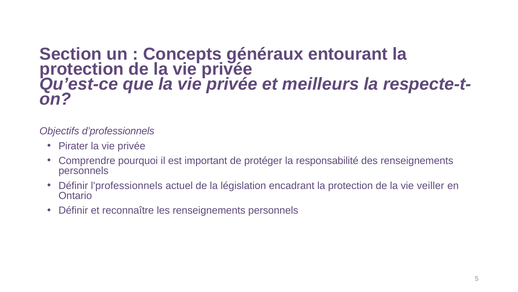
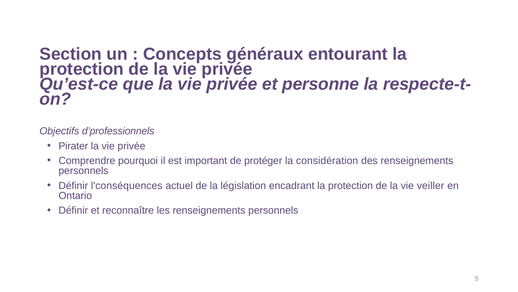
meilleurs: meilleurs -> personne
responsabilité: responsabilité -> considération
l'professionnels: l'professionnels -> l'conséquences
